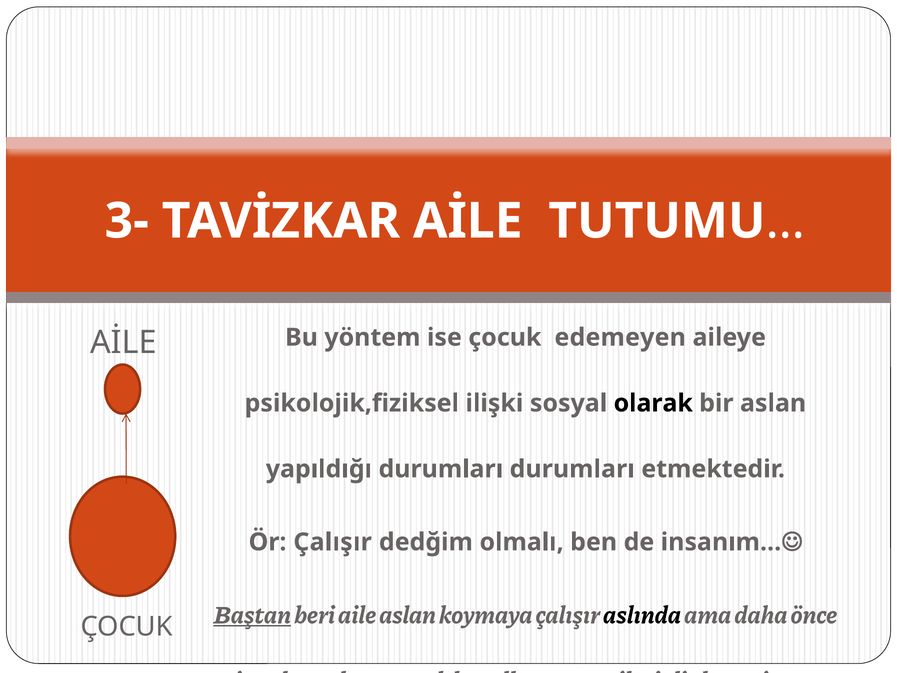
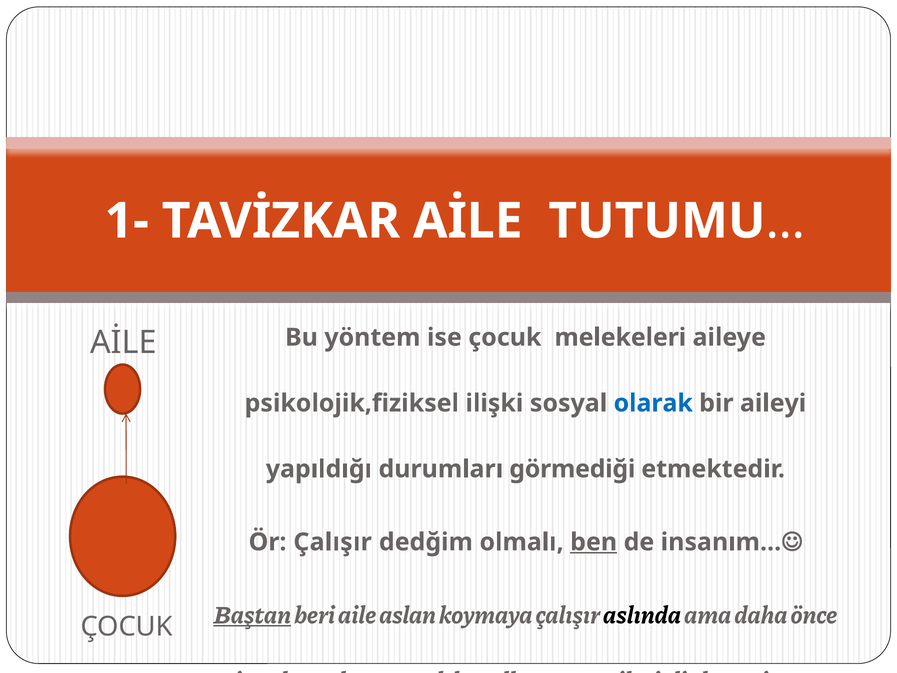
3-: 3- -> 1-
edemeyen: edemeyen -> melekeleri
olarak colour: black -> blue
bir aslan: aslan -> aileyi
durumları durumları: durumları -> görmediği
ben underline: none -> present
